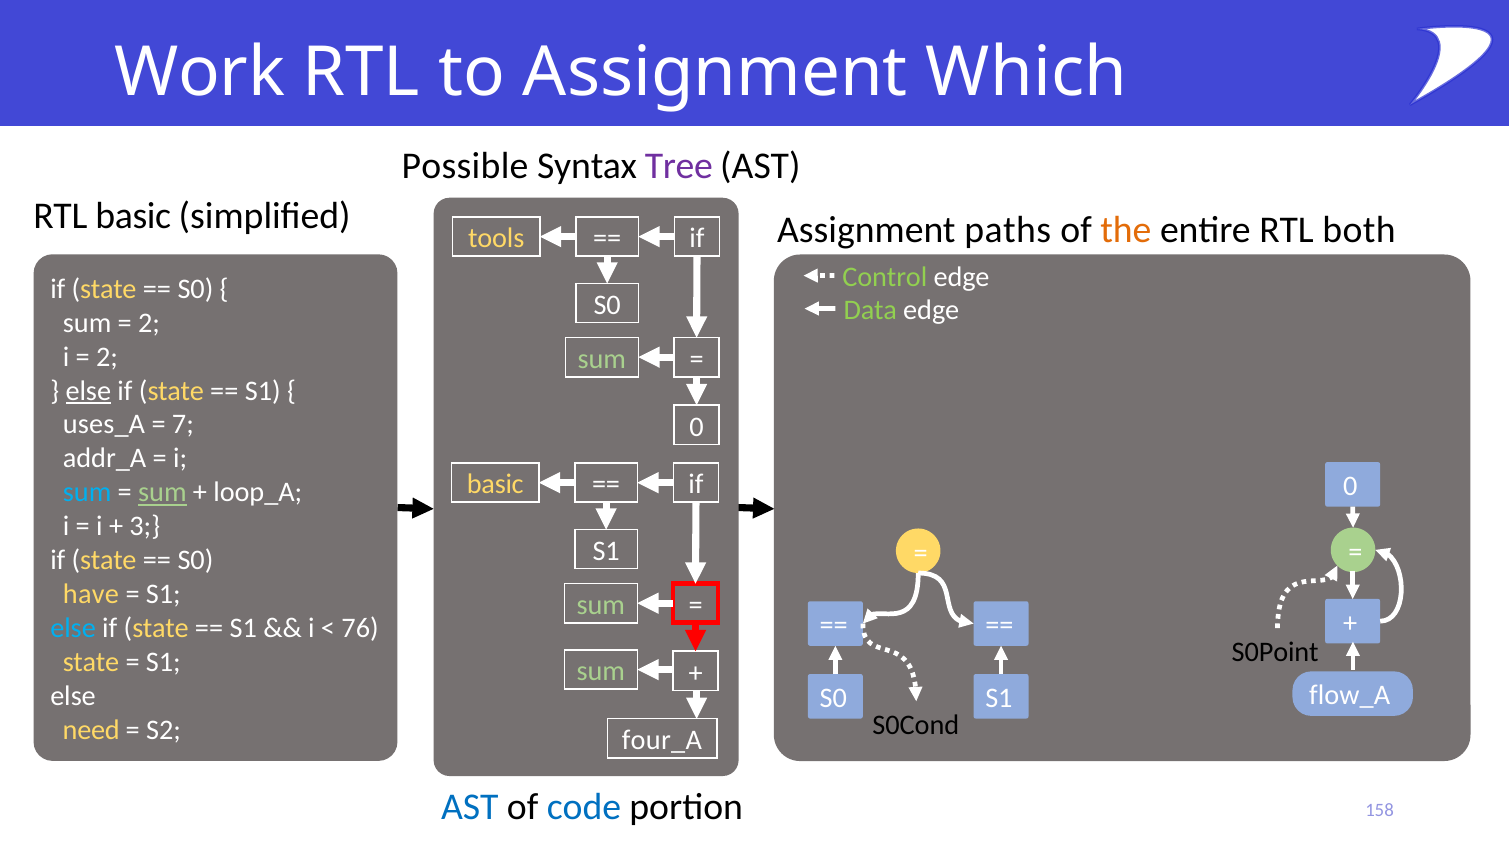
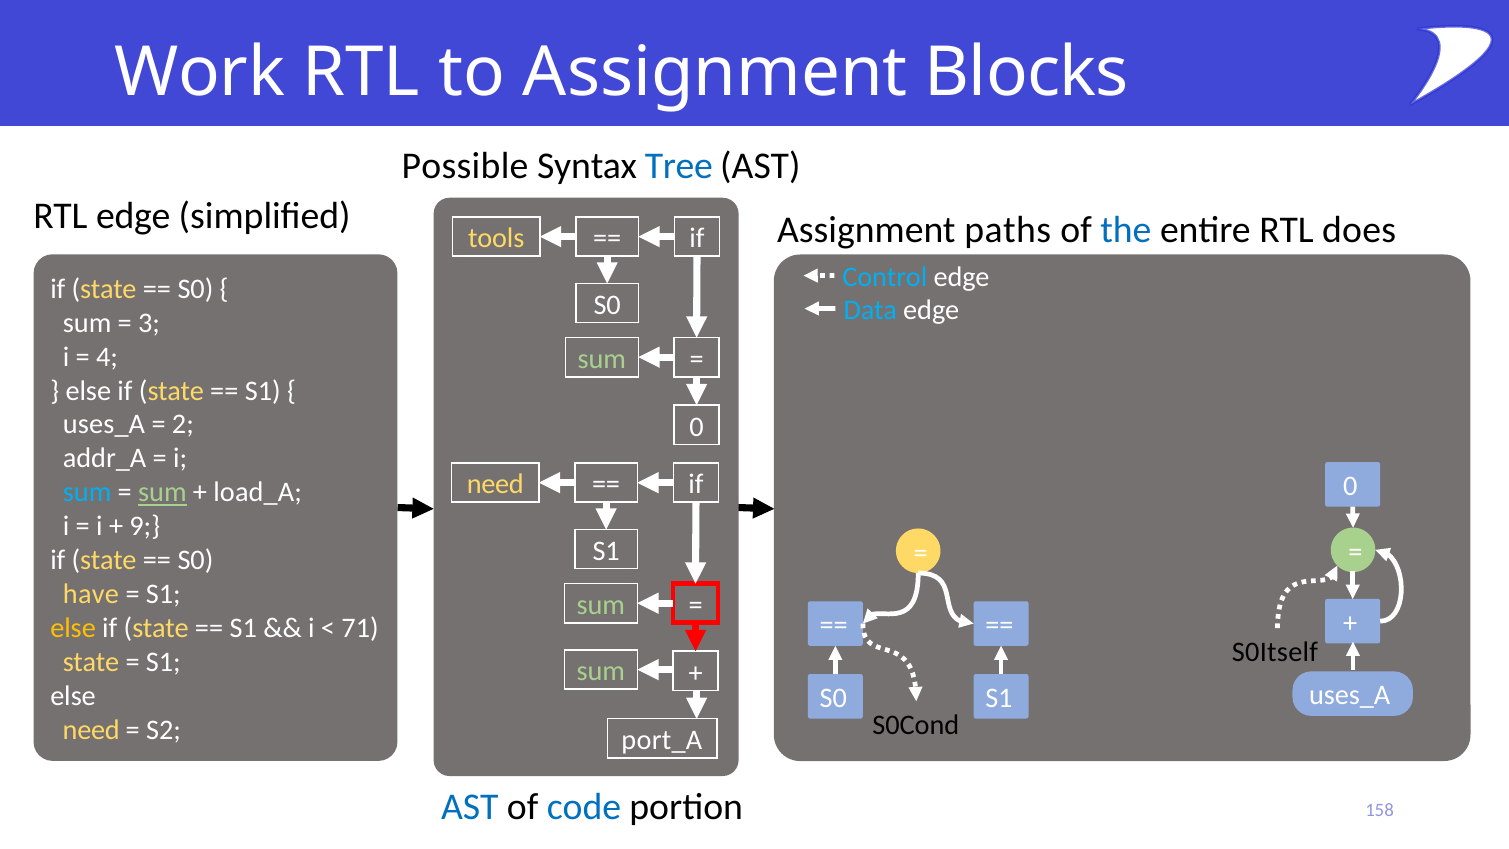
Which: Which -> Blocks
Tree colour: purple -> blue
RTL basic: basic -> edge
the colour: orange -> blue
both: both -> does
Control colour: light green -> light blue
Data colour: light green -> light blue
2 at (149, 323): 2 -> 3
2 at (107, 357): 2 -> 4
else at (88, 391) underline: present -> none
7: 7 -> 2
basic at (495, 485): basic -> need
loop_A: loop_A -> load_A
3: 3 -> 9
else at (73, 628) colour: light blue -> yellow
76: 76 -> 71
S0Point: S0Point -> S0Itself
flow_A at (1350, 695): flow_A -> uses_A
four_A: four_A -> port_A
